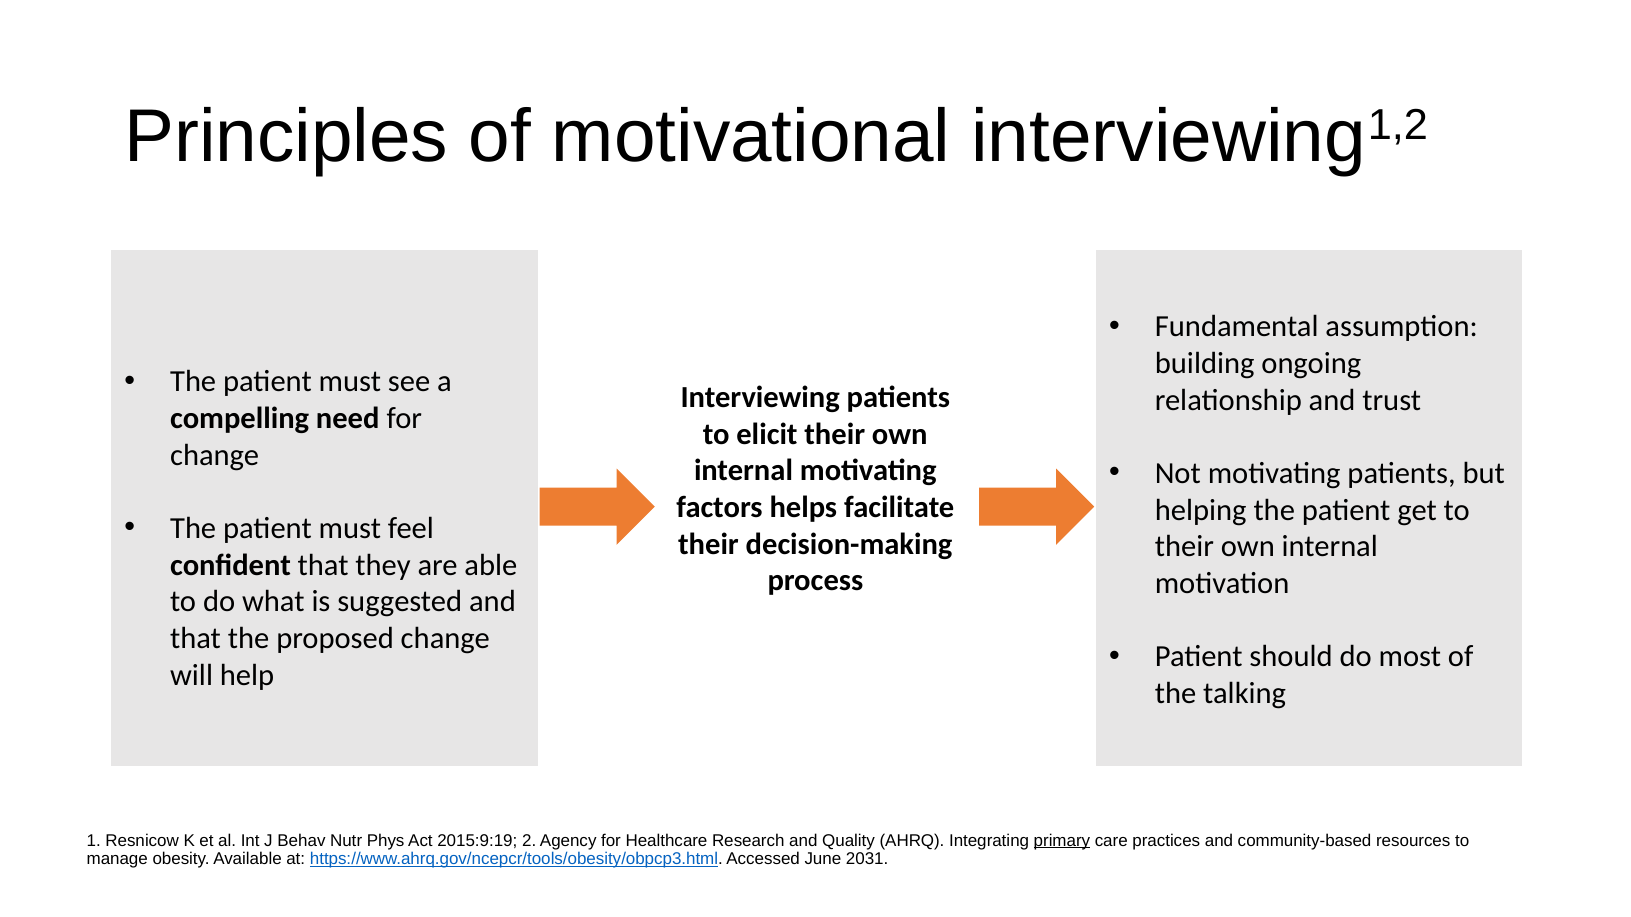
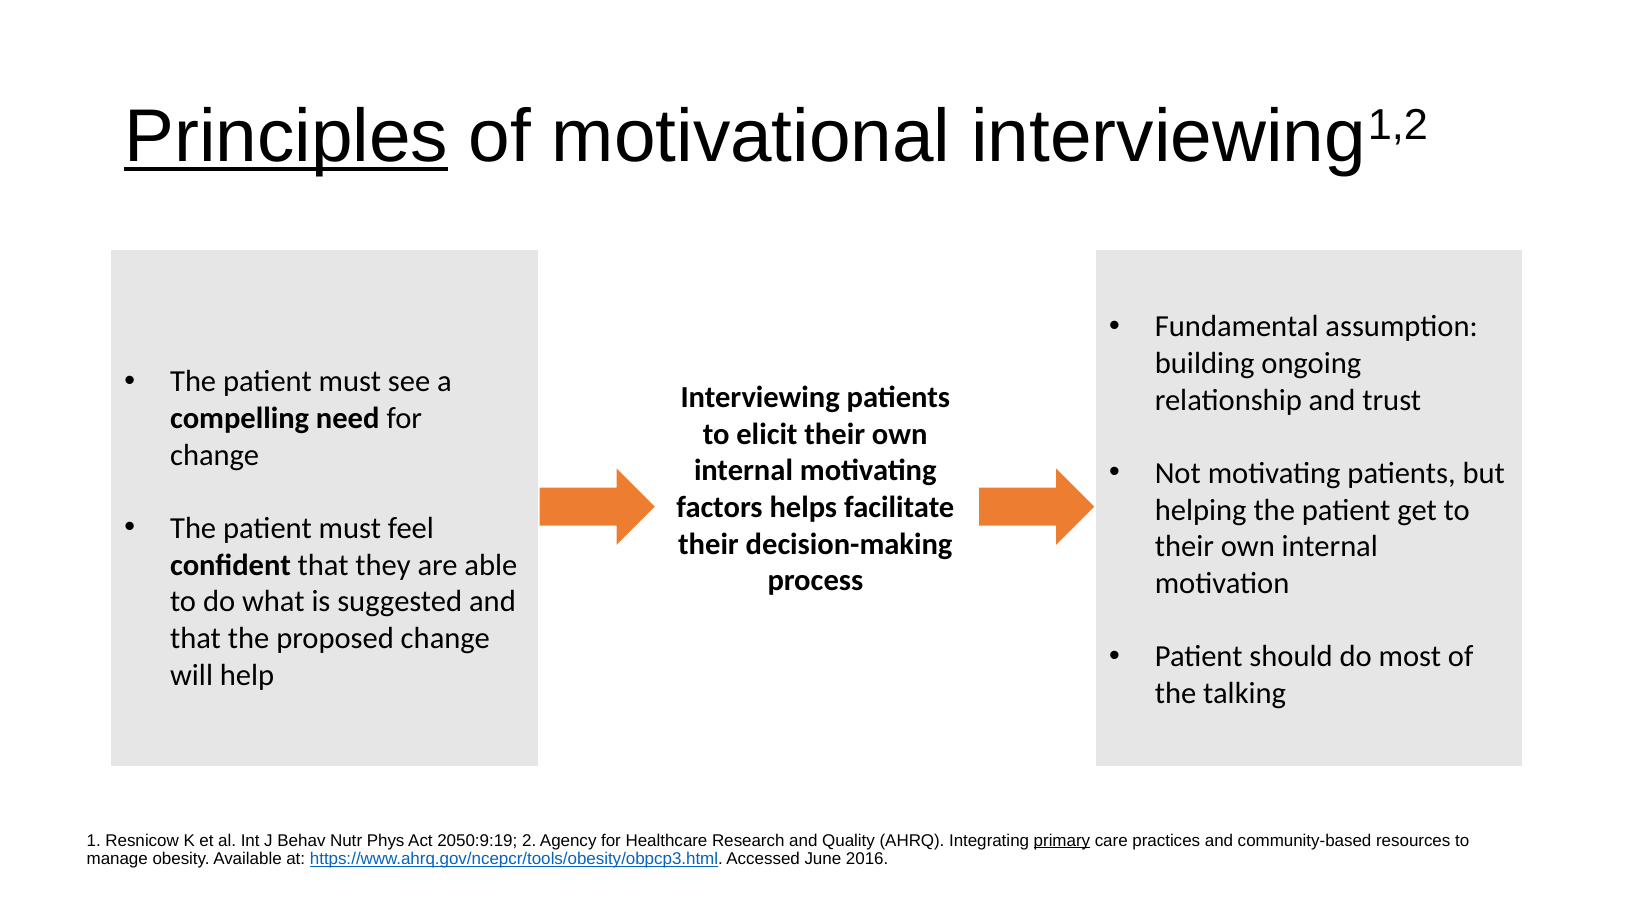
Principles underline: none -> present
2015:9:19: 2015:9:19 -> 2050:9:19
2031: 2031 -> 2016
